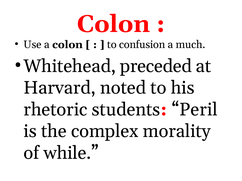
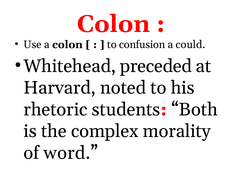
much: much -> could
Peril: Peril -> Both
while: while -> word
